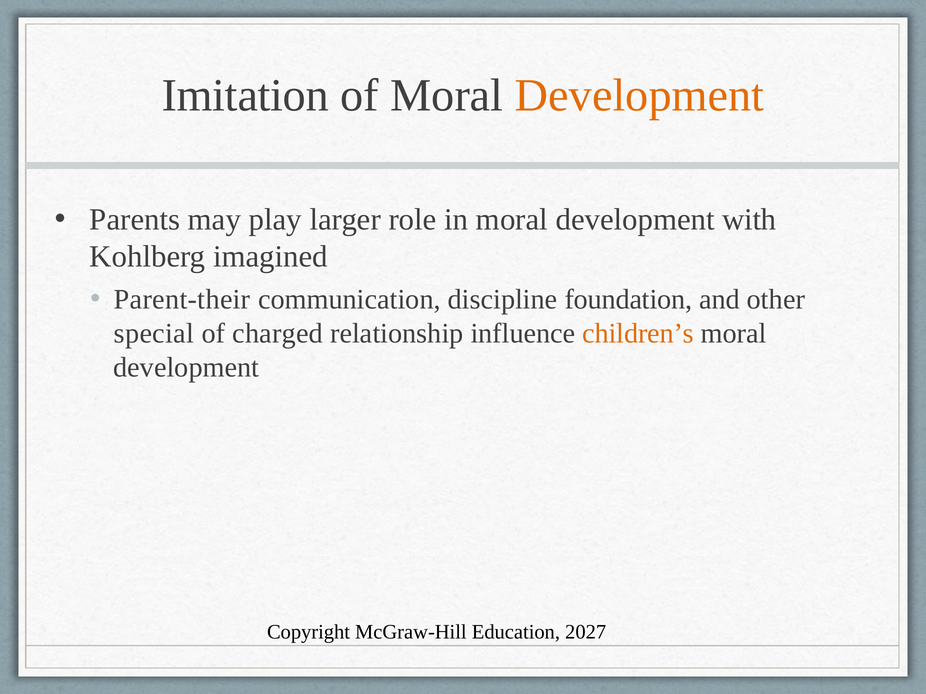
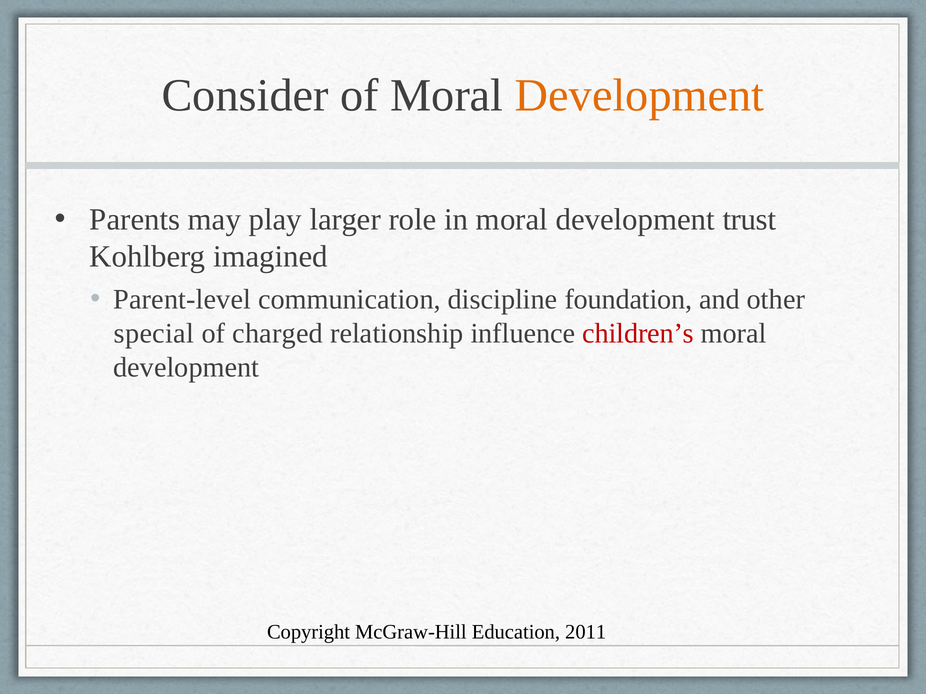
Imitation: Imitation -> Consider
with: with -> trust
Parent-their: Parent-their -> Parent-level
children’s colour: orange -> red
2027: 2027 -> 2011
